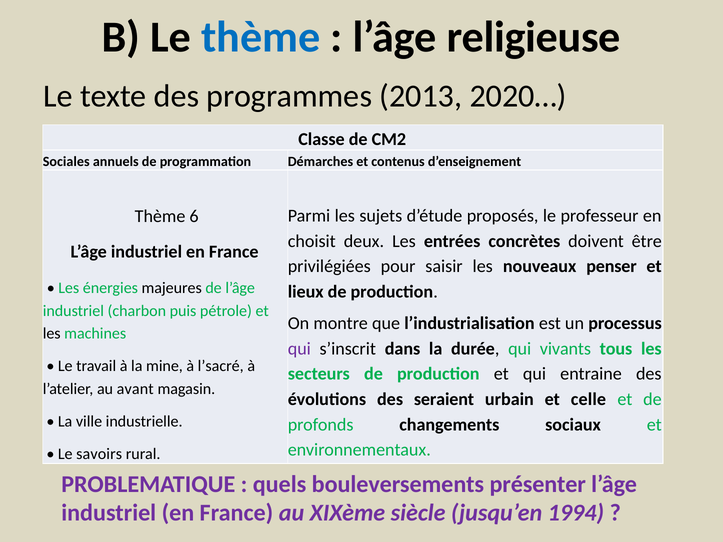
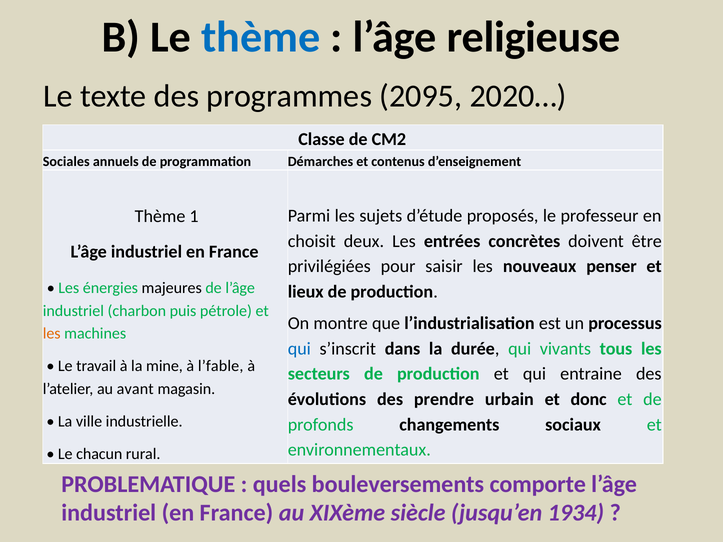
2013: 2013 -> 2095
6: 6 -> 1
les at (52, 334) colour: black -> orange
qui at (299, 349) colour: purple -> blue
l’sacré: l’sacré -> l’fable
seraient: seraient -> prendre
celle: celle -> donc
savoirs: savoirs -> chacun
présenter: présenter -> comporte
1994: 1994 -> 1934
